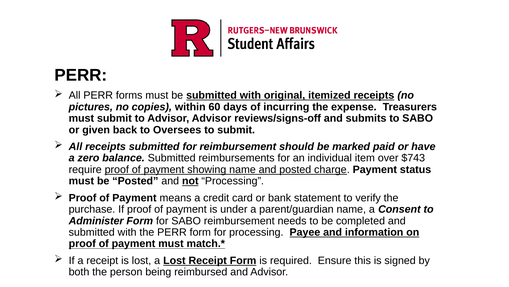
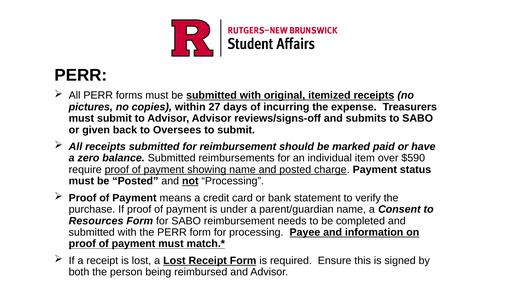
60: 60 -> 27
$743: $743 -> $590
Administer: Administer -> Resources
